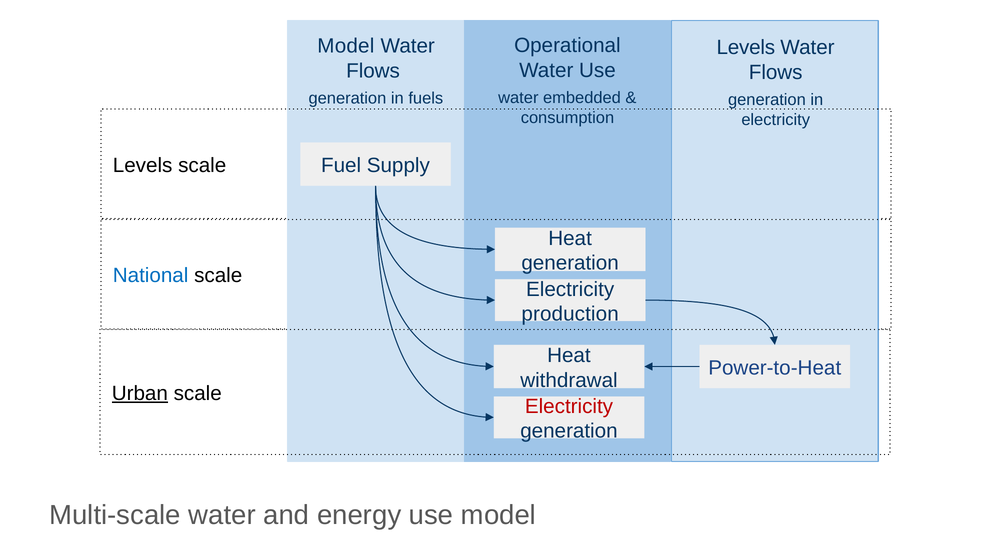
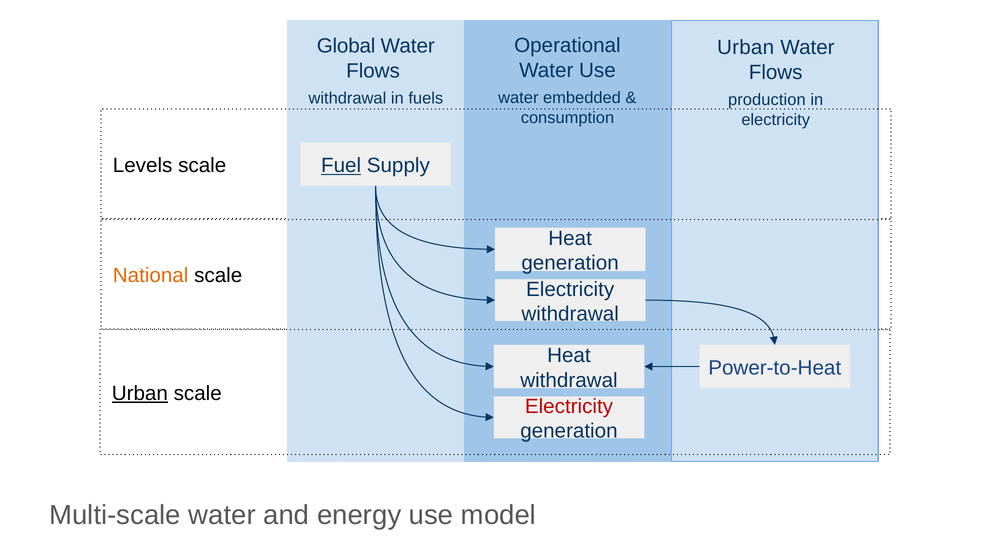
Model at (346, 46): Model -> Global
Levels at (746, 48): Levels -> Urban
generation at (347, 98): generation -> withdrawal
generation at (767, 100): generation -> production
Fuel underline: none -> present
National colour: blue -> orange
production at (570, 314): production -> withdrawal
